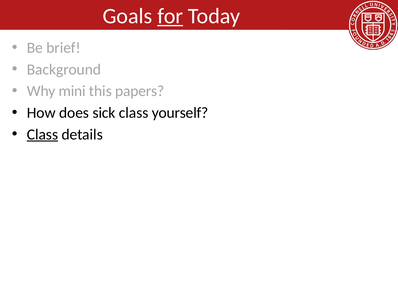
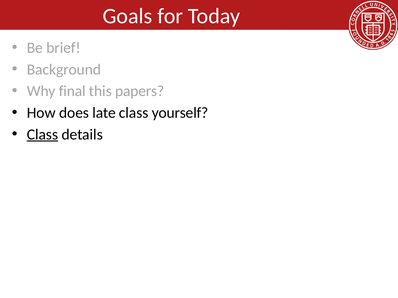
for underline: present -> none
mini: mini -> final
sick: sick -> late
